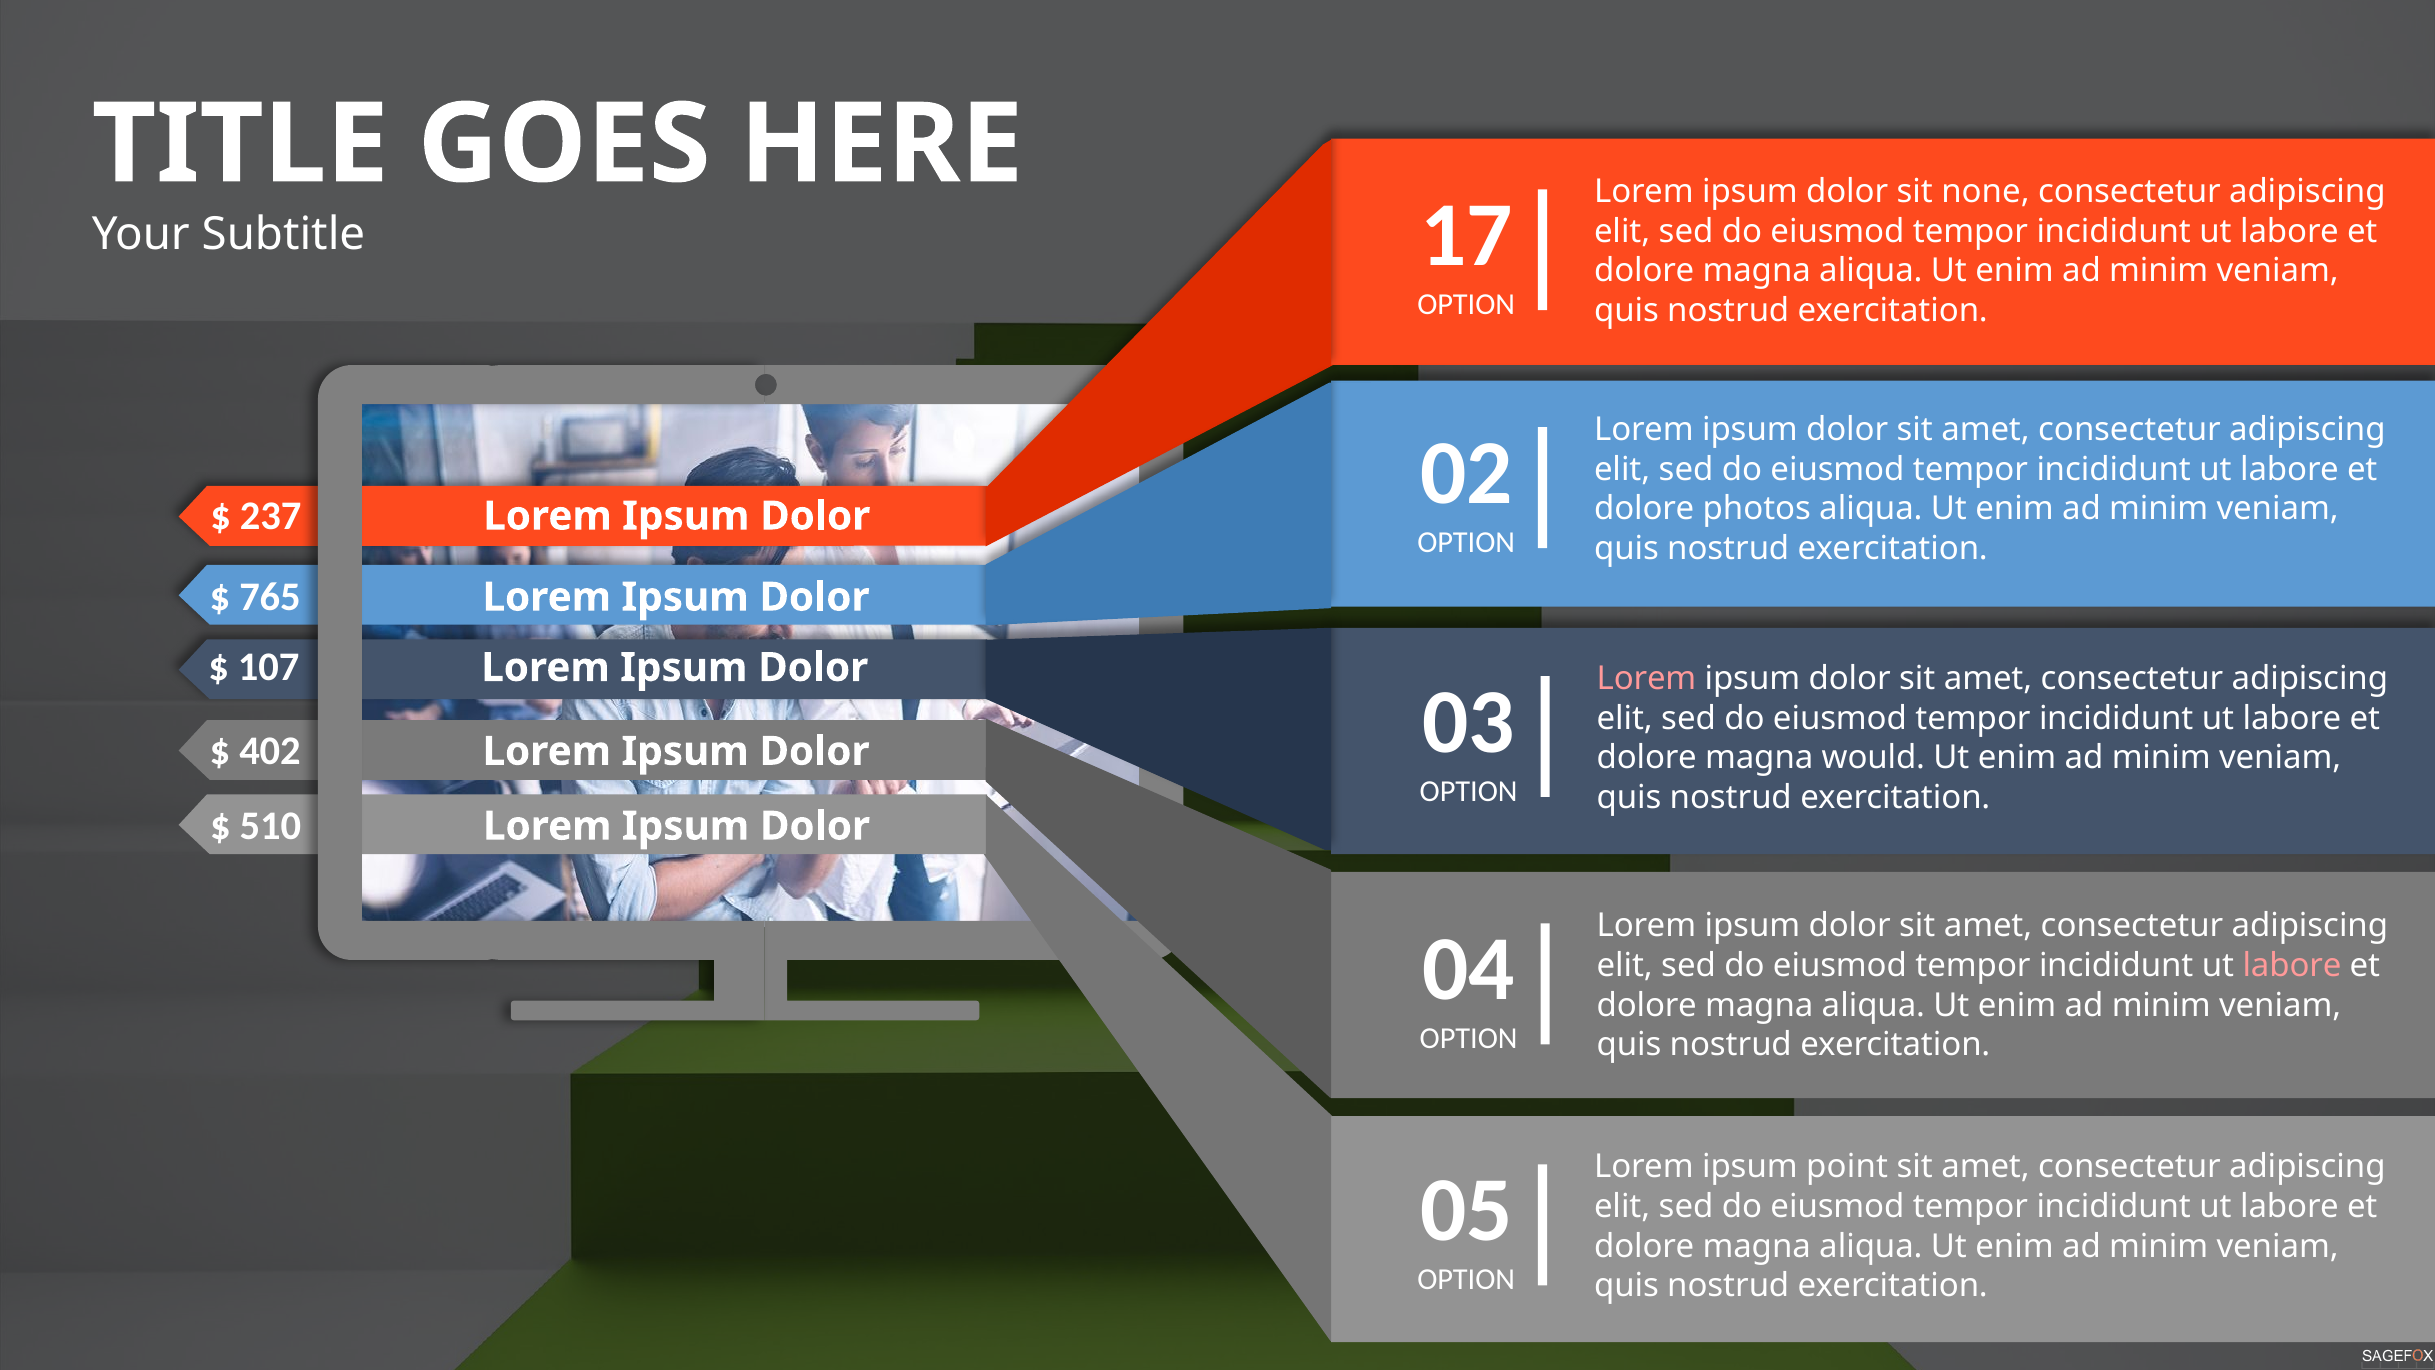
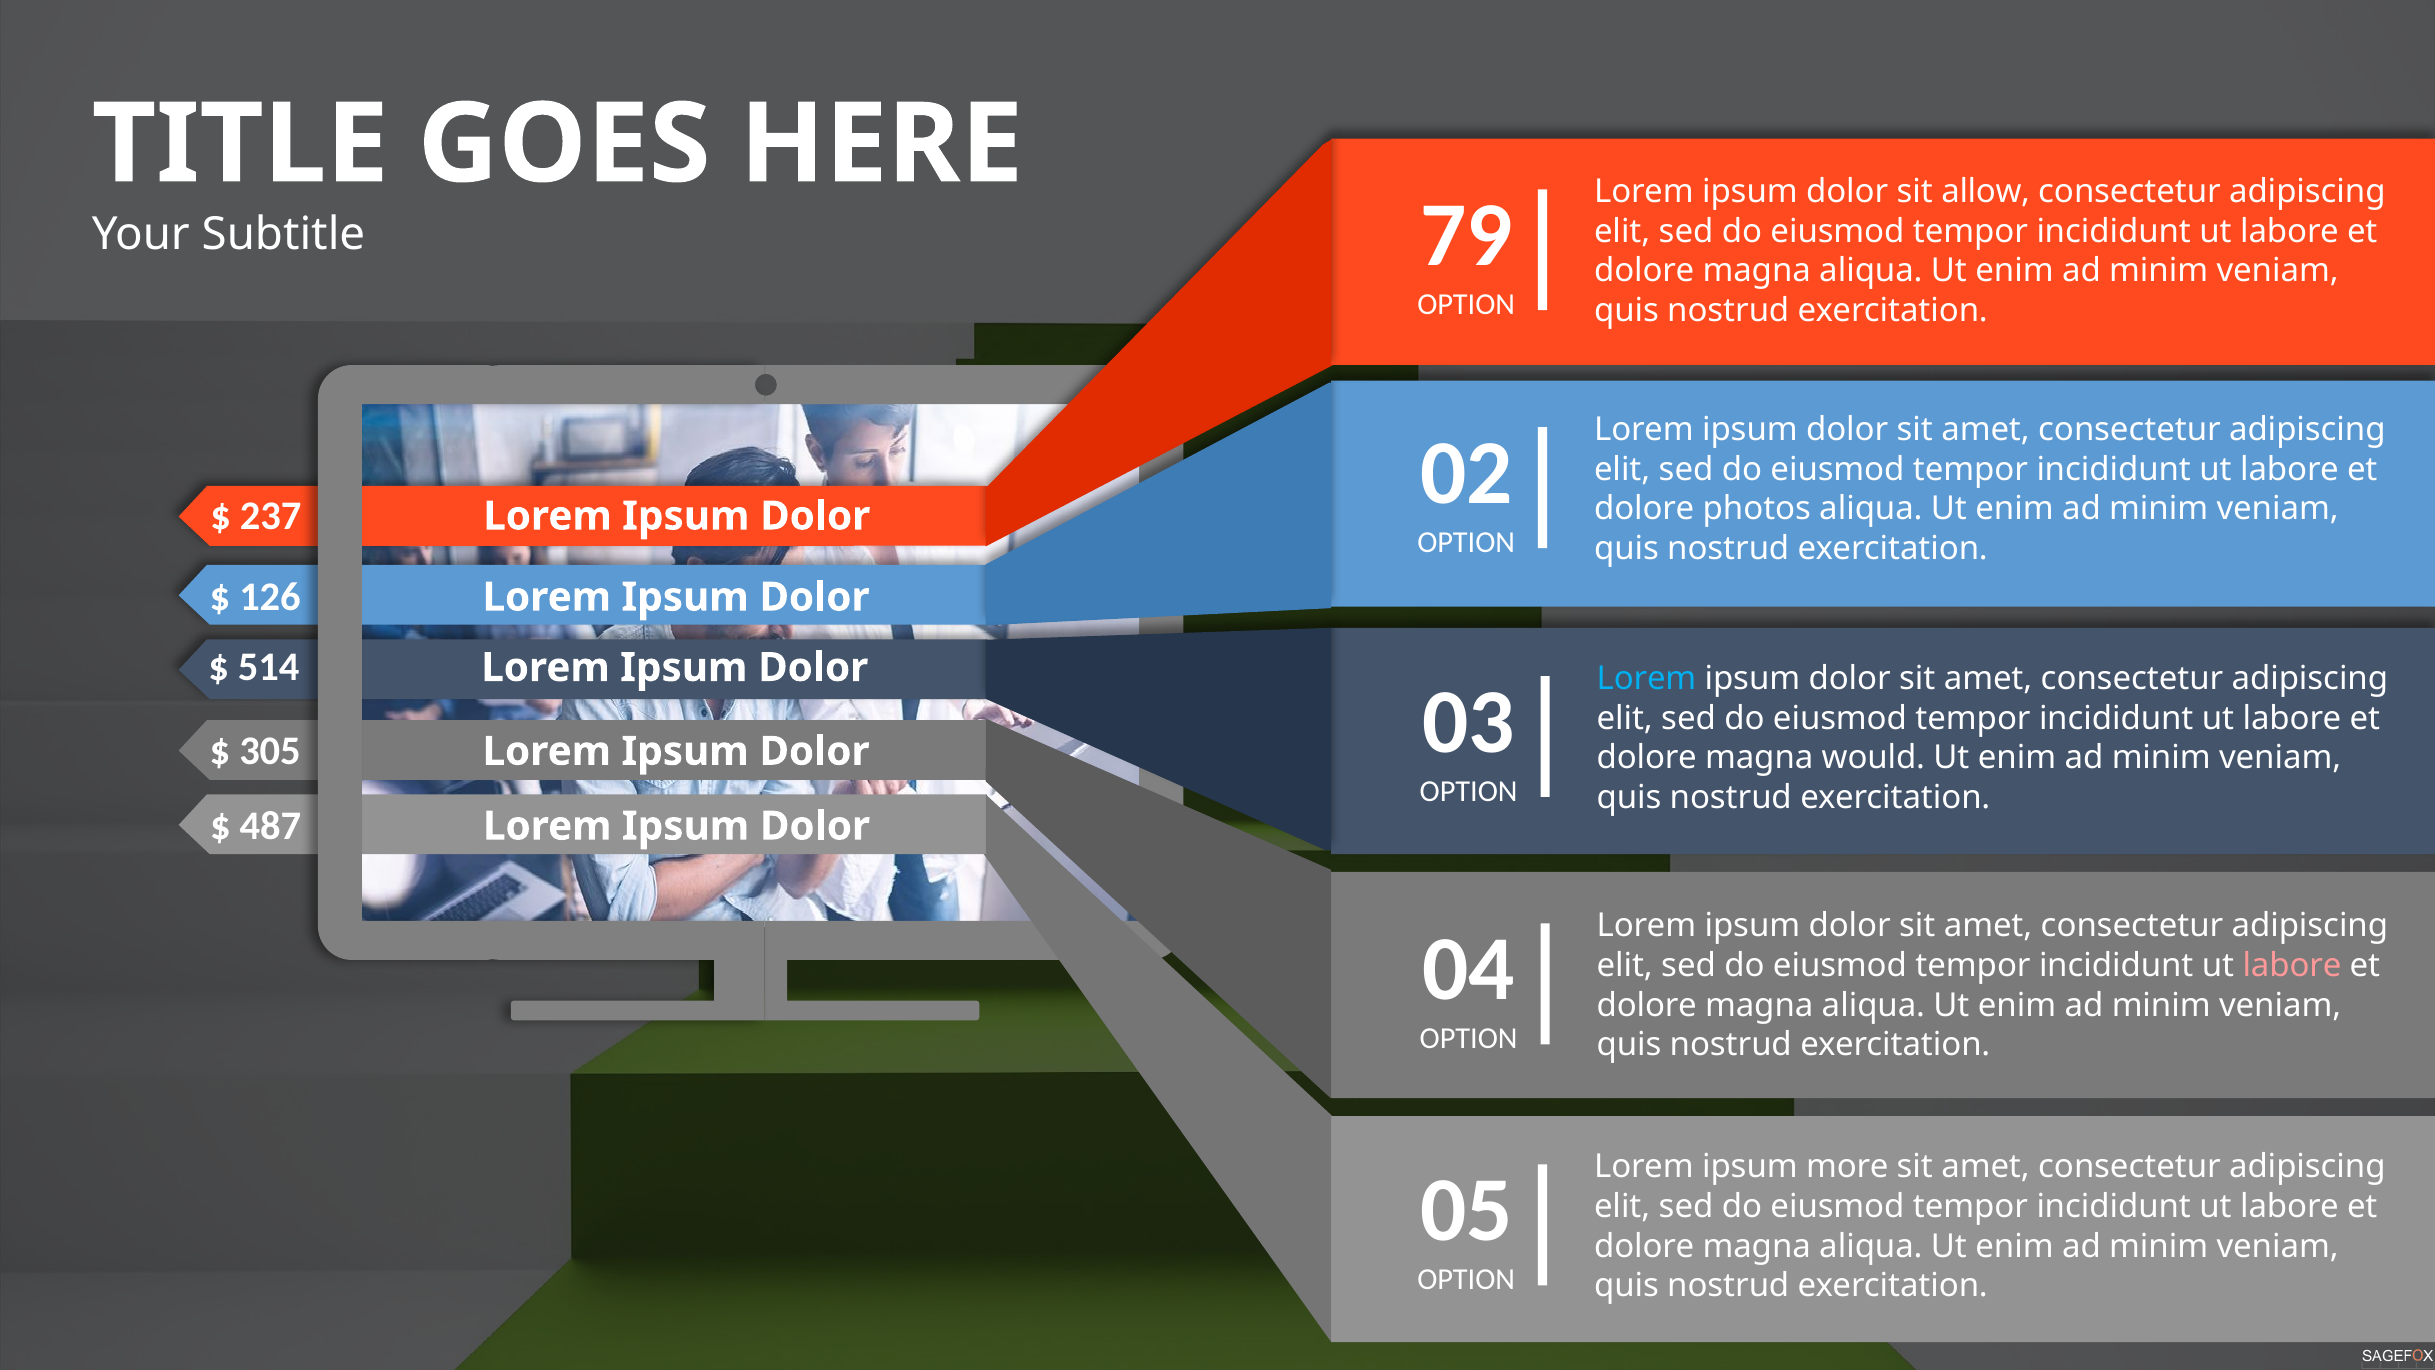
none: none -> allow
17: 17 -> 79
765: 765 -> 126
107: 107 -> 514
Lorem at (1647, 678) colour: pink -> light blue
402: 402 -> 305
510: 510 -> 487
point: point -> more
